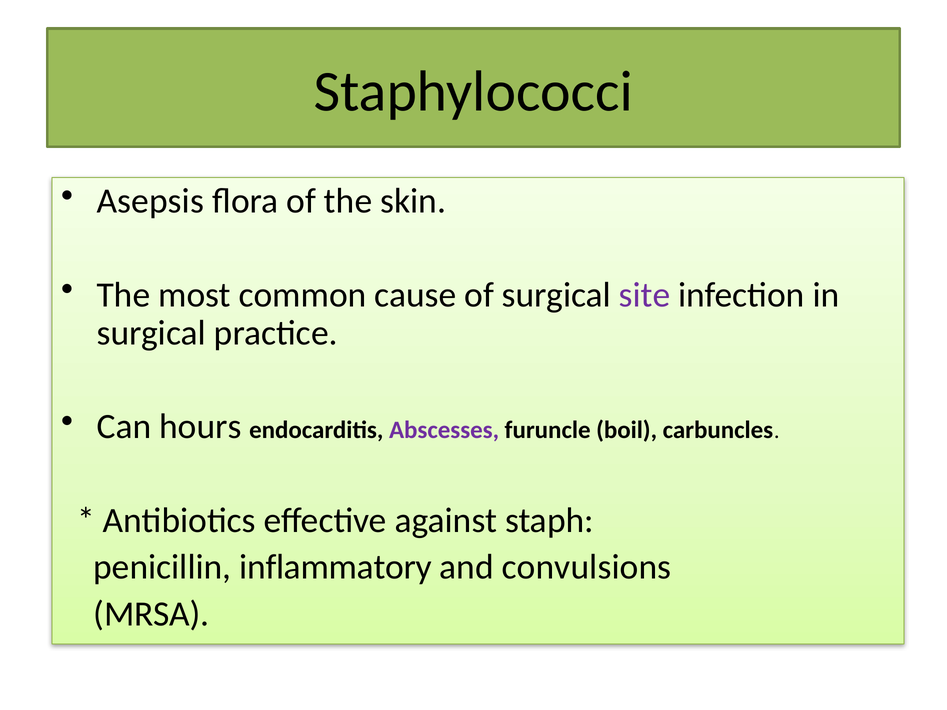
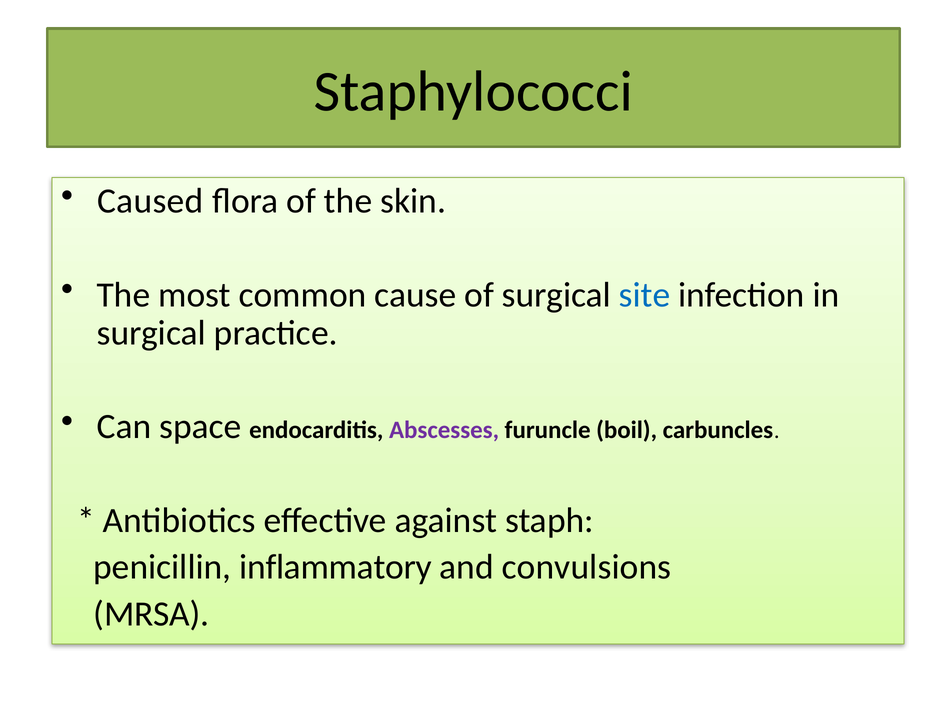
Asepsis: Asepsis -> Caused
site colour: purple -> blue
hours: hours -> space
